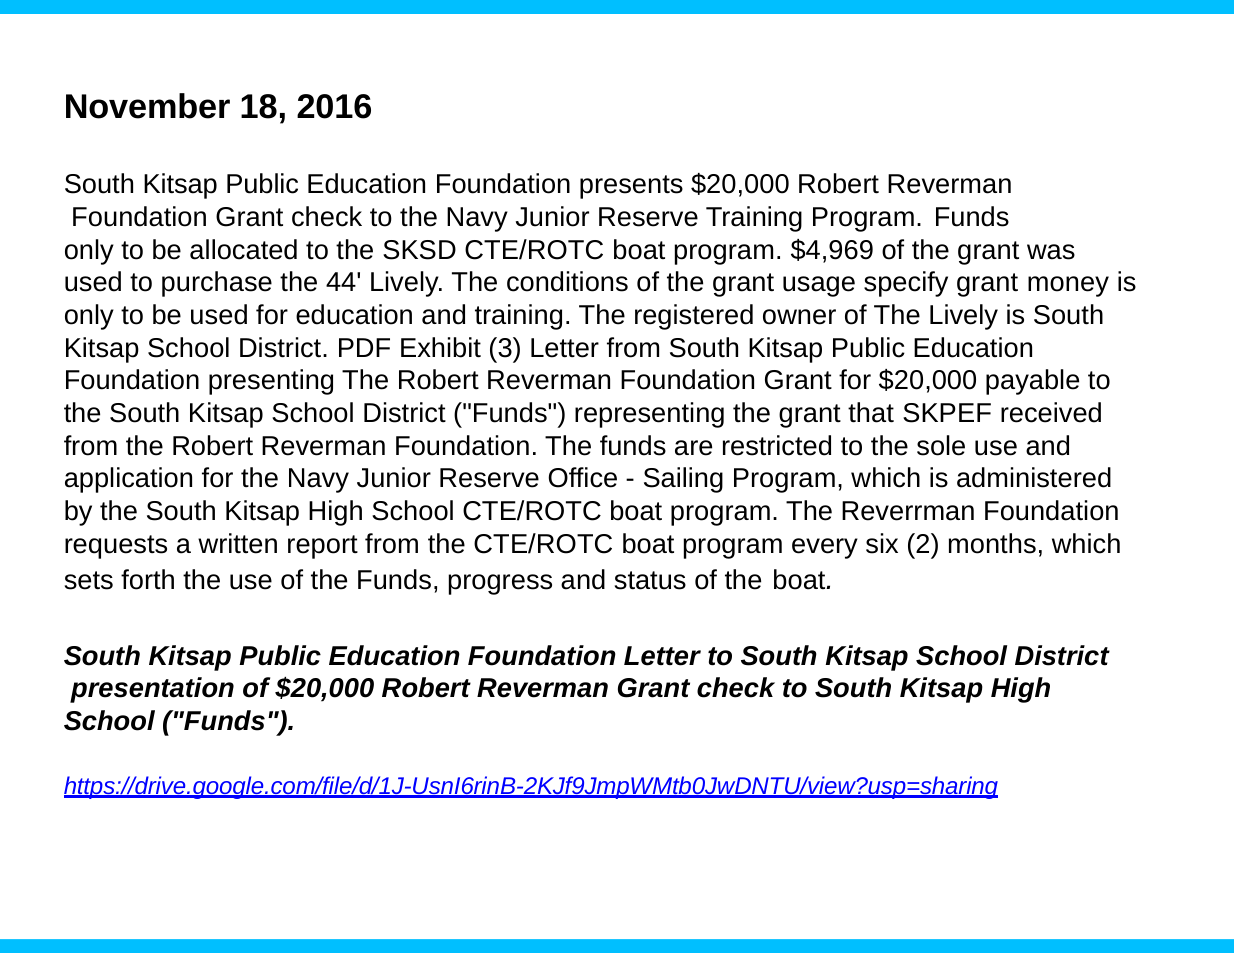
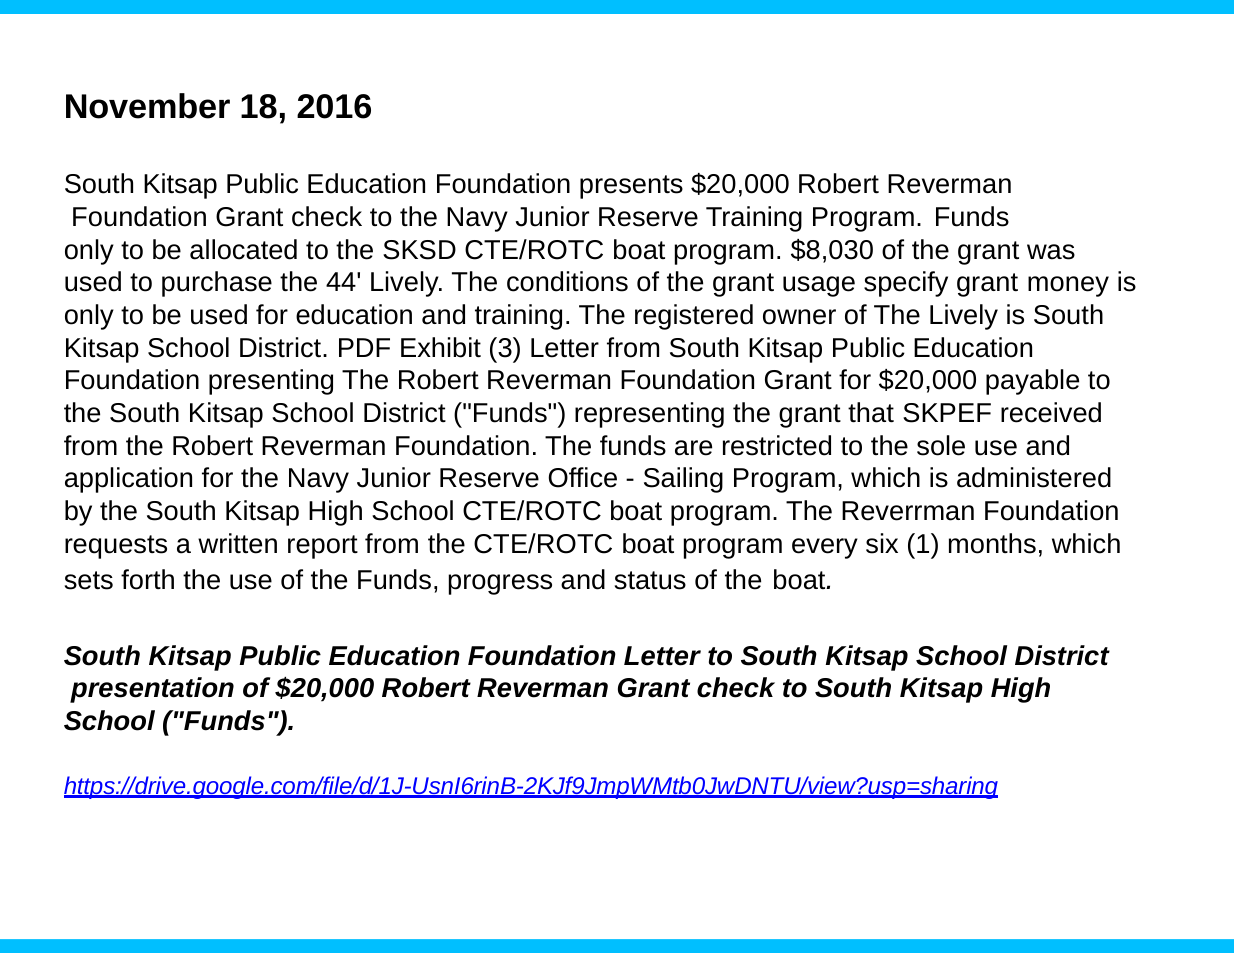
$4,969: $4,969 -> $8,030
2: 2 -> 1
